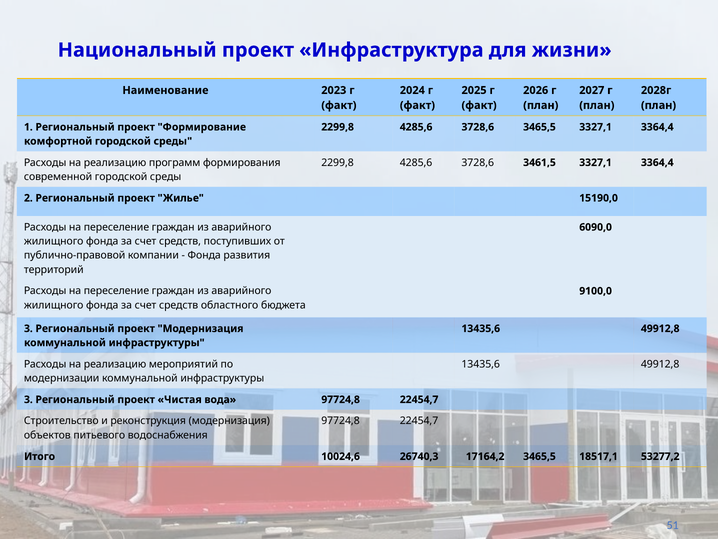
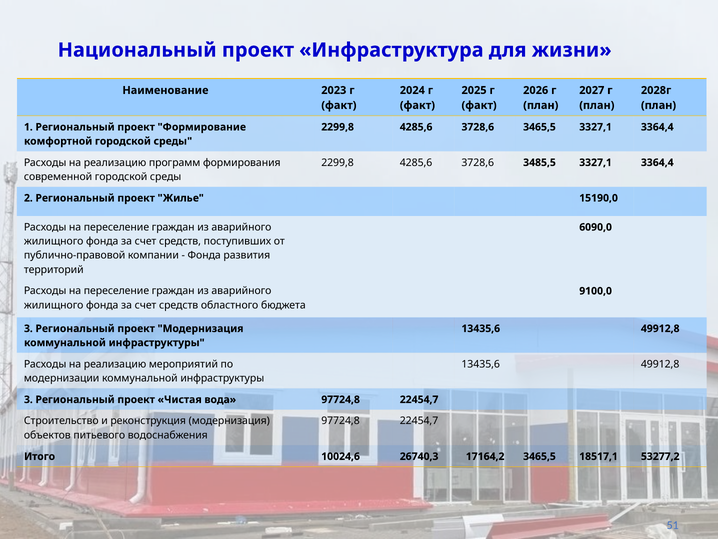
3461,5: 3461,5 -> 3485,5
